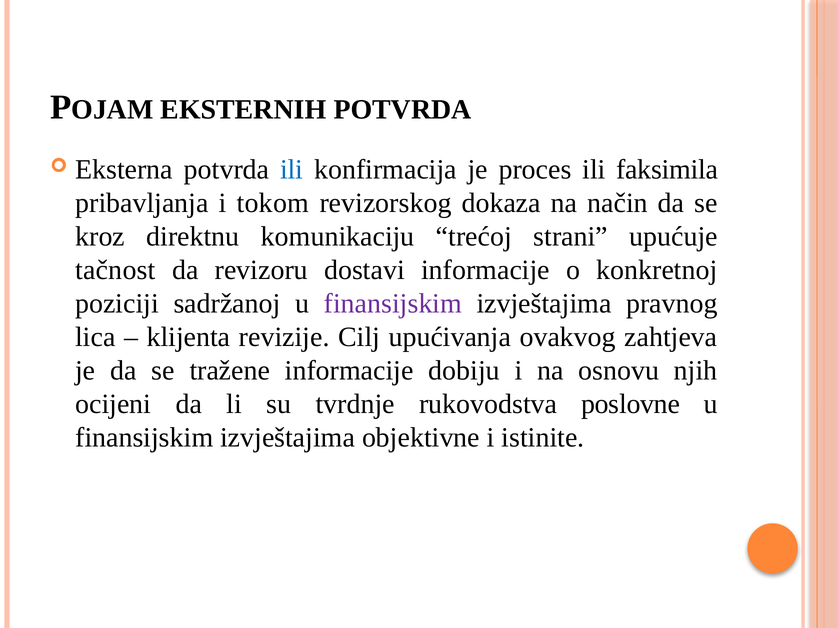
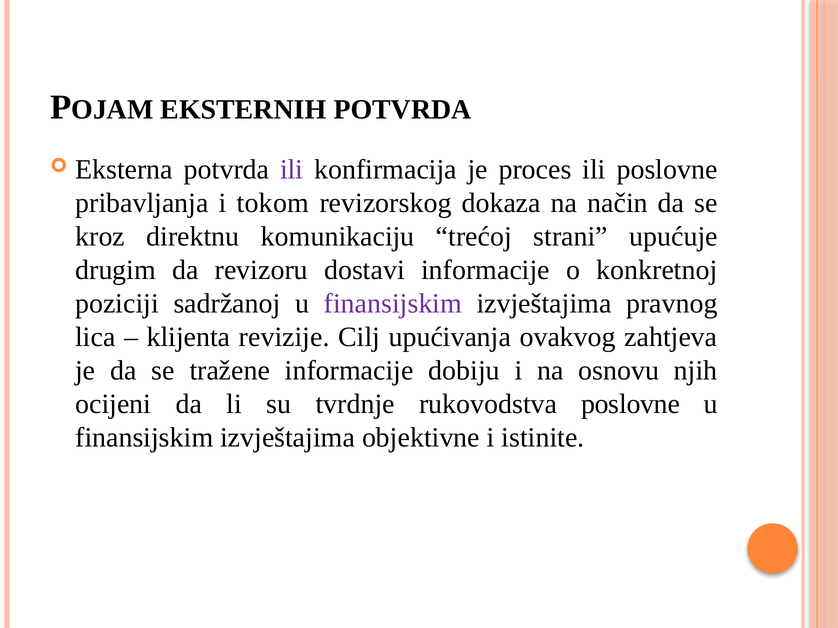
ili at (292, 169) colour: blue -> purple
ili faksimila: faksimila -> poslovne
tačnost: tačnost -> drugim
